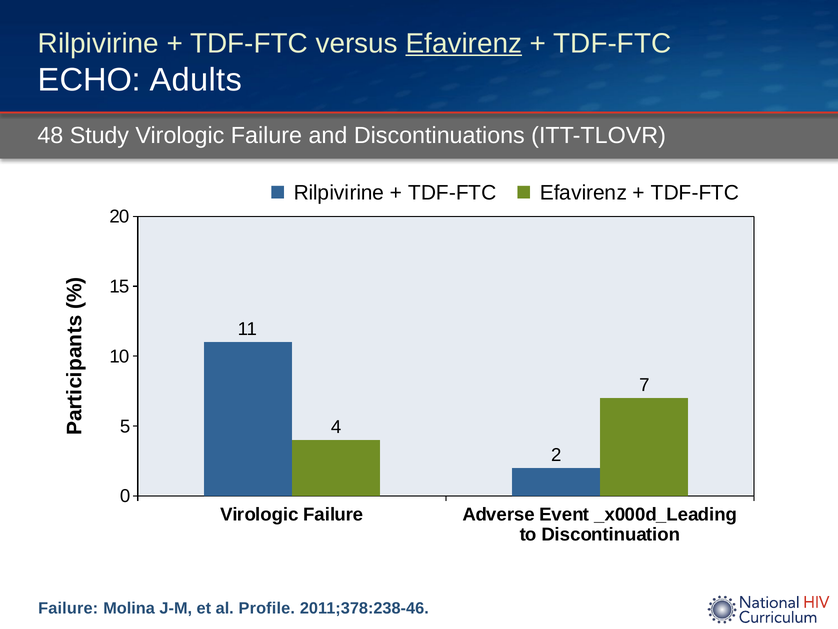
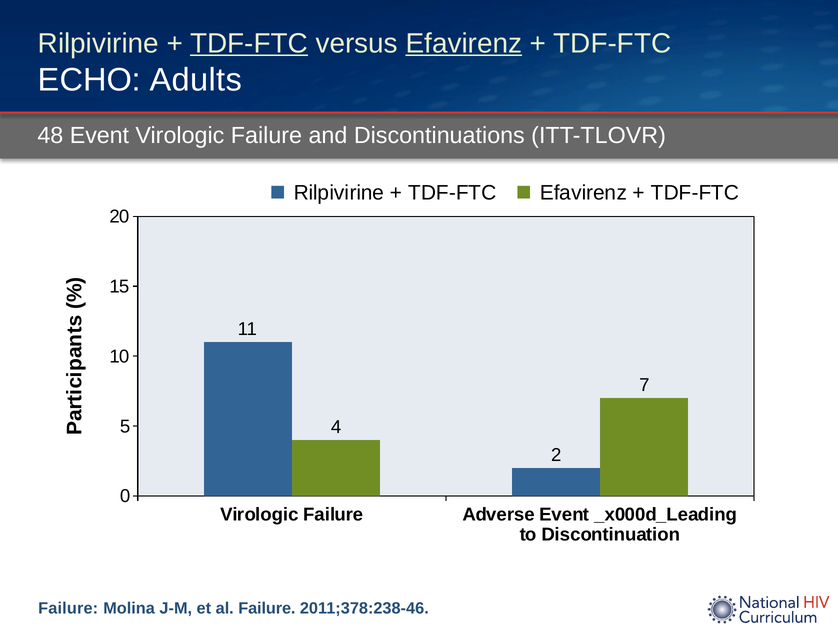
TDF-FTC at (249, 43) underline: none -> present
48 Study: Study -> Event
al Profile: Profile -> Failure
